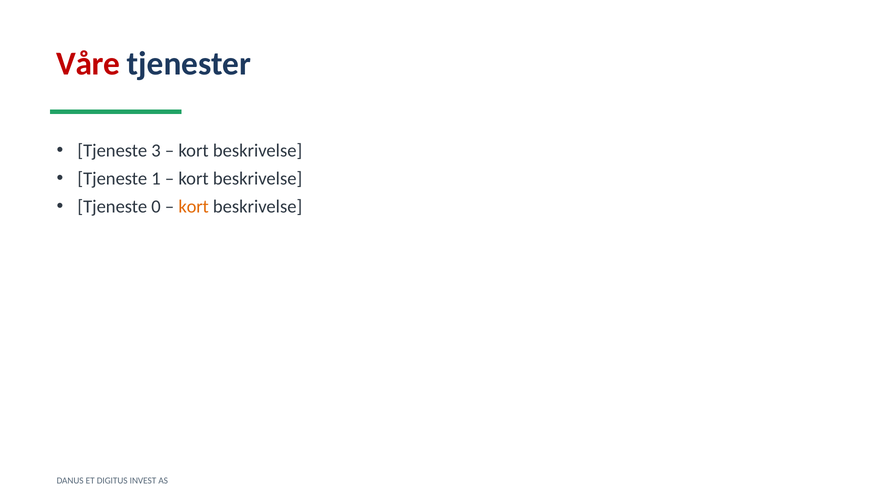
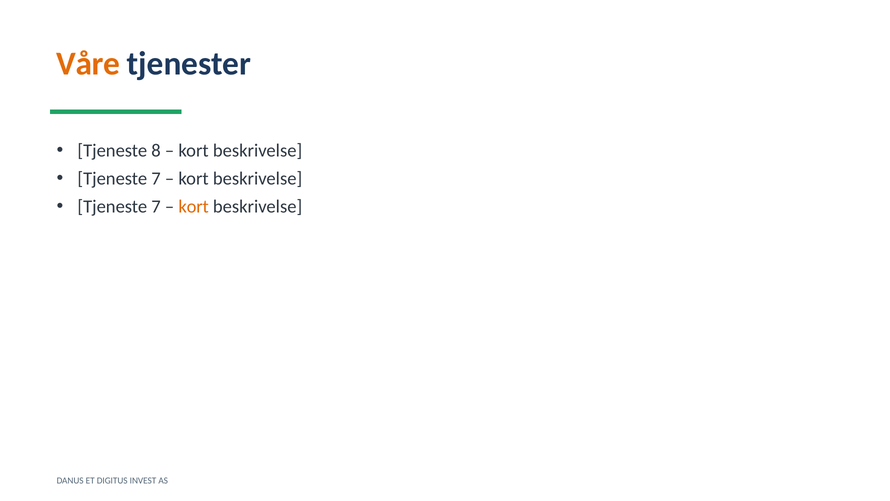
Våre colour: red -> orange
3: 3 -> 8
1 at (156, 179): 1 -> 7
0 at (156, 206): 0 -> 7
